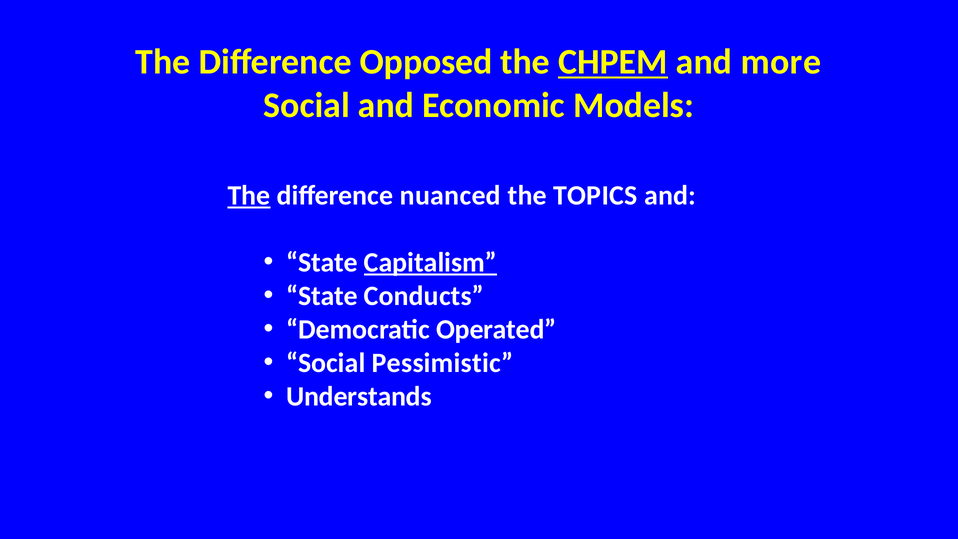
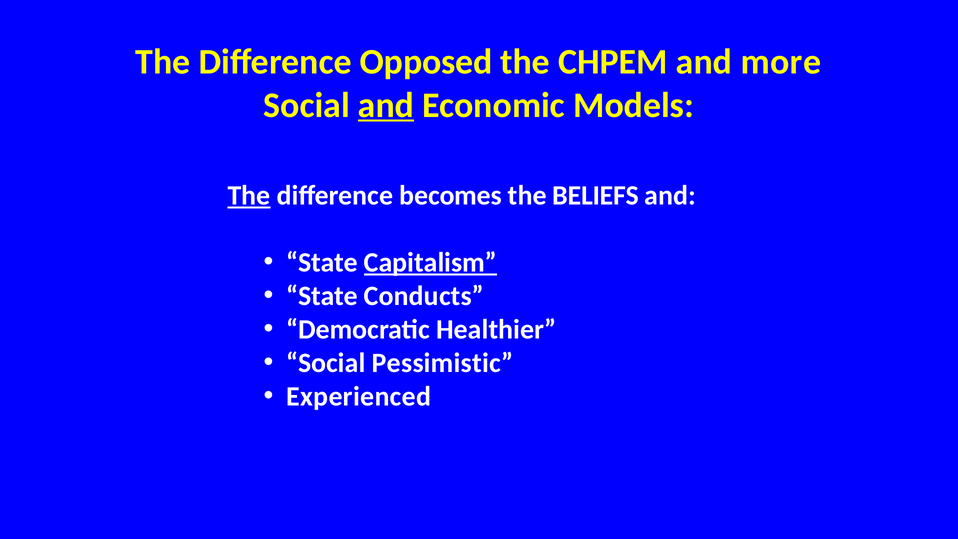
CHPEM underline: present -> none
and at (386, 105) underline: none -> present
nuanced: nuanced -> becomes
TOPICS: TOPICS -> BELIEFS
Operated: Operated -> Healthier
Understands: Understands -> Experienced
